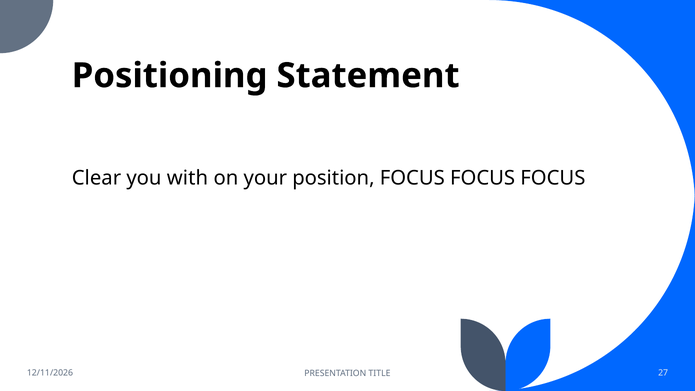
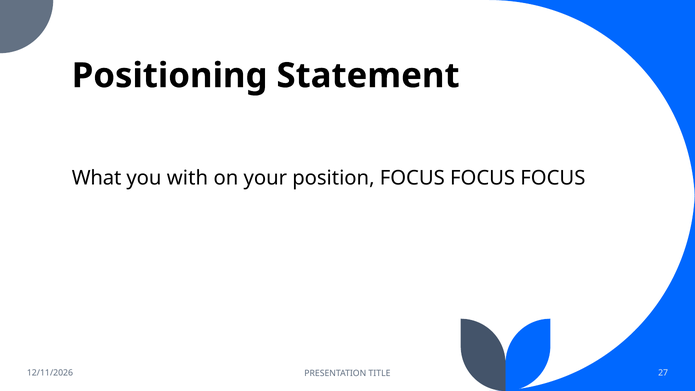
Clear: Clear -> What
